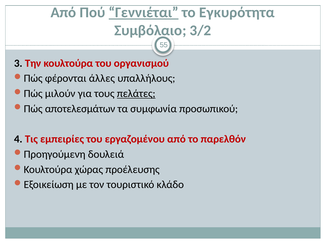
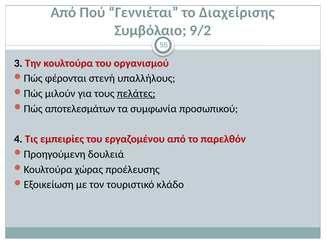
Γεννιέται underline: present -> none
Εγκυρότητα: Εγκυρότητα -> Διαχείρισης
3/2: 3/2 -> 9/2
άλλες: άλλες -> στενή
